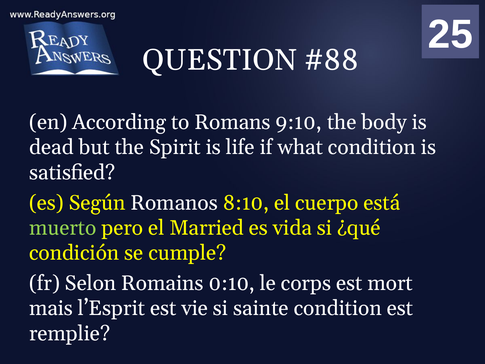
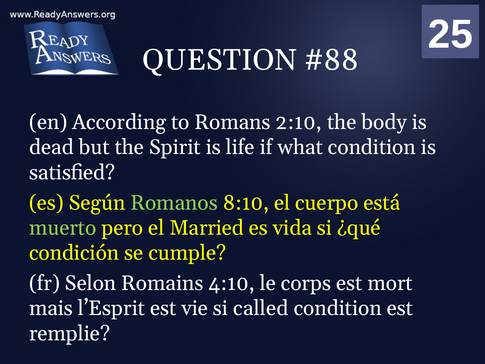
9:10: 9:10 -> 2:10
Romanos colour: white -> light green
0:10: 0:10 -> 4:10
sainte: sainte -> called
